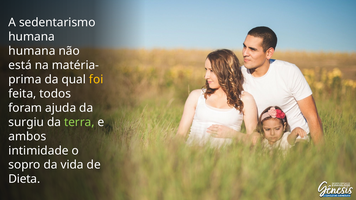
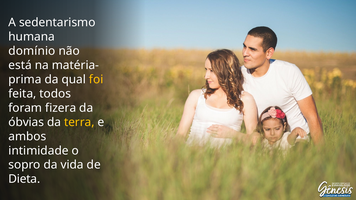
humana at (32, 51): humana -> domínio
ajuda: ajuda -> fizera
surgiu: surgiu -> óbvias
terra colour: light green -> yellow
